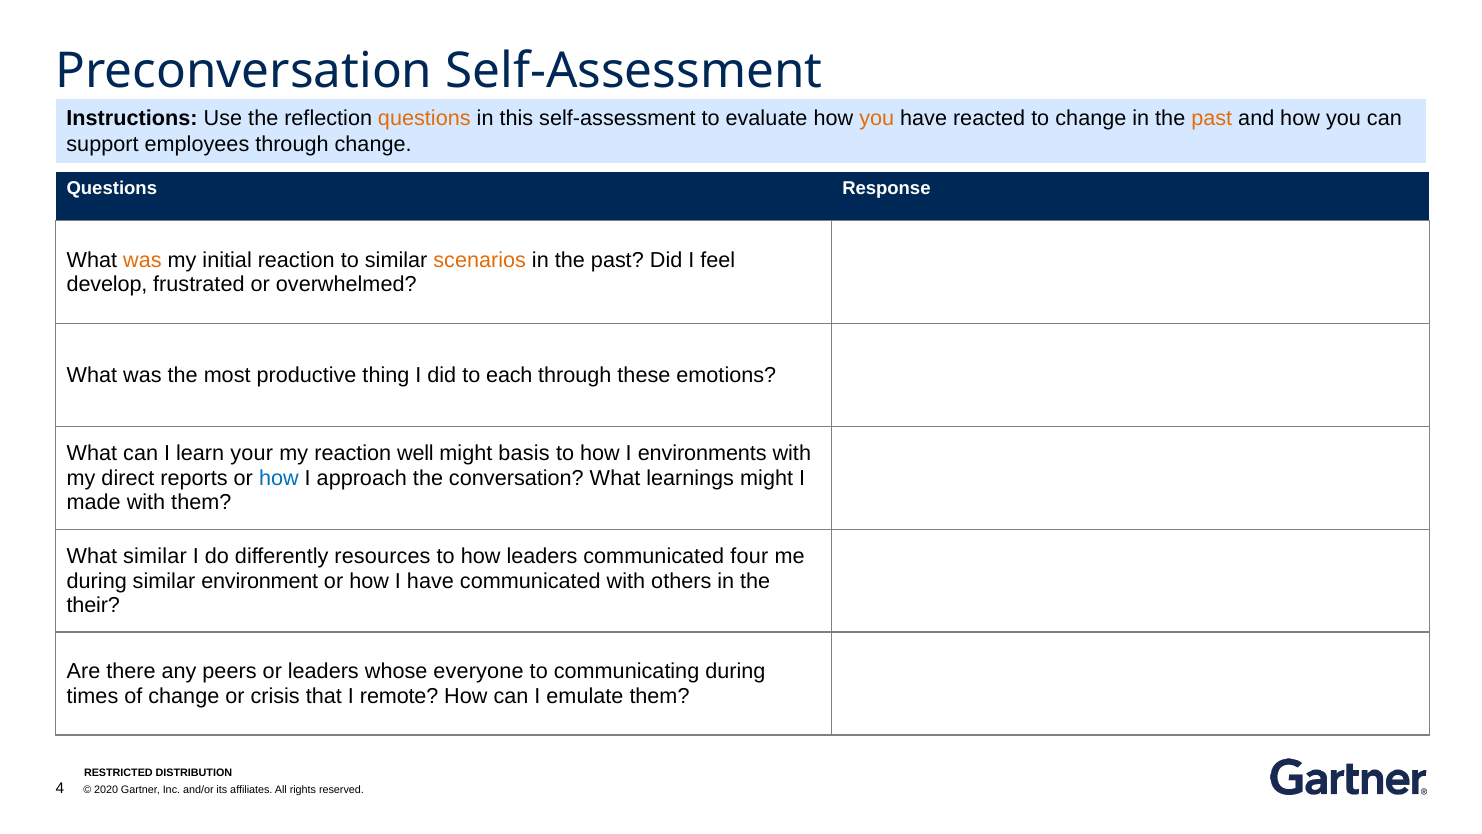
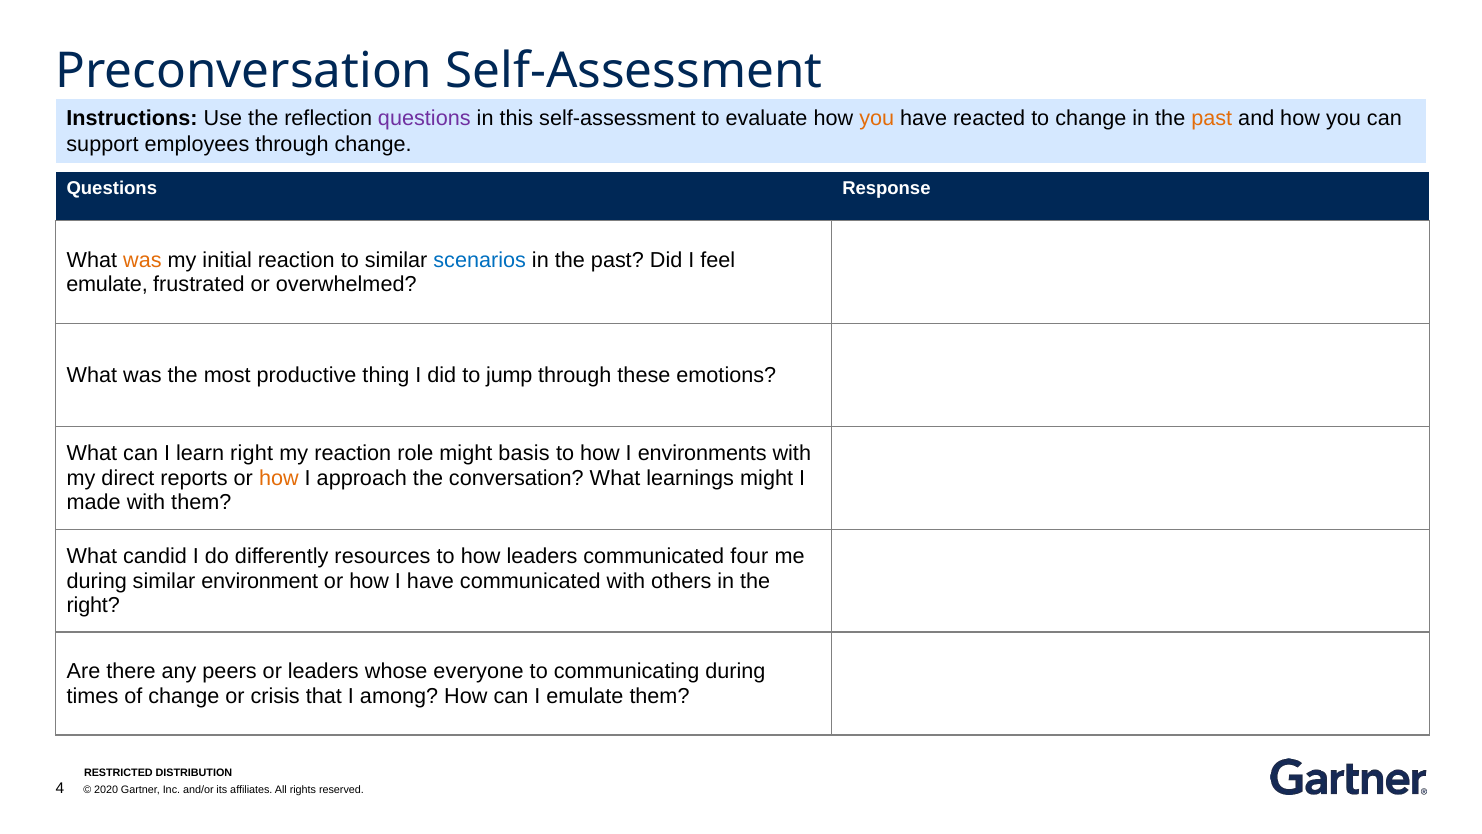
questions at (424, 119) colour: orange -> purple
scenarios colour: orange -> blue
develop at (107, 284): develop -> emulate
each: each -> jump
learn your: your -> right
well: well -> role
how at (279, 478) colour: blue -> orange
What similar: similar -> candid
their at (93, 605): their -> right
remote: remote -> among
